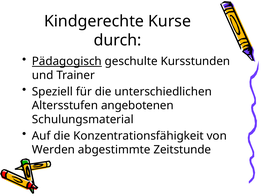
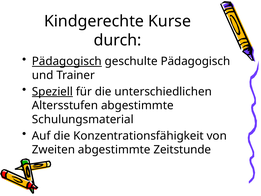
geschulte Kursstunden: Kursstunden -> Pädagogisch
Speziell underline: none -> present
Altersstufen angebotenen: angebotenen -> abgestimmte
Werden: Werden -> Zweiten
